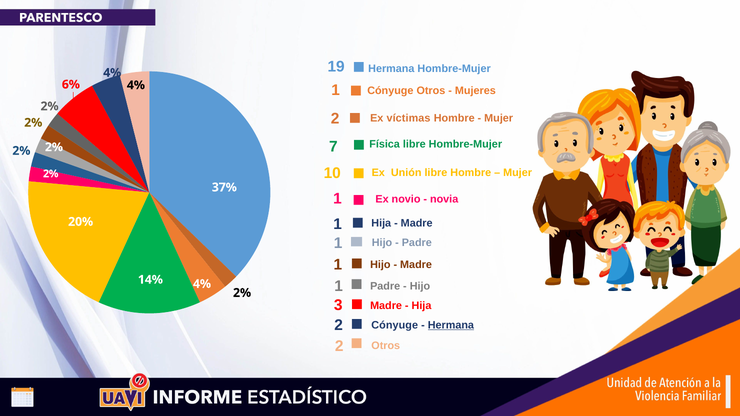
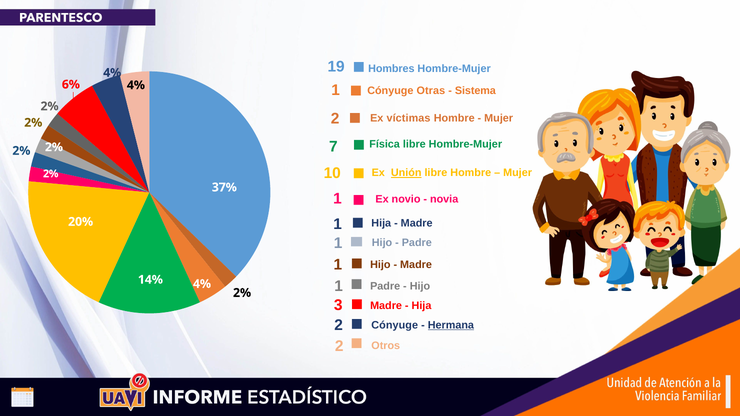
Hermana at (391, 69): Hermana -> Hombres
Cónyuge Otros: Otros -> Otras
Mujeres: Mujeres -> Sistema
Unión underline: none -> present
